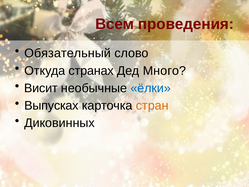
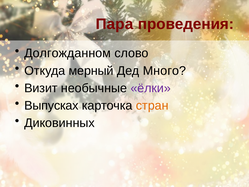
Всем: Всем -> Пара
Обязательный: Обязательный -> Долгожданном
странах: странах -> мерный
Висит: Висит -> Визит
ёлки colour: blue -> purple
